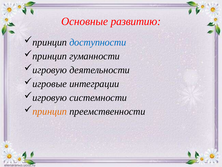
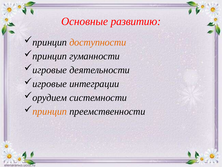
доступности colour: blue -> orange
игровую at (50, 70): игровую -> игровые
игровую at (50, 97): игровую -> орудием
